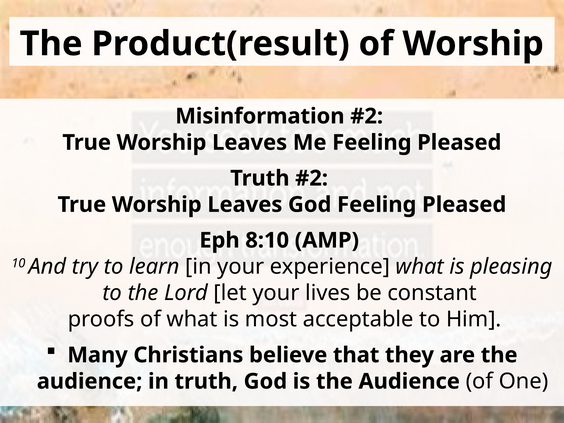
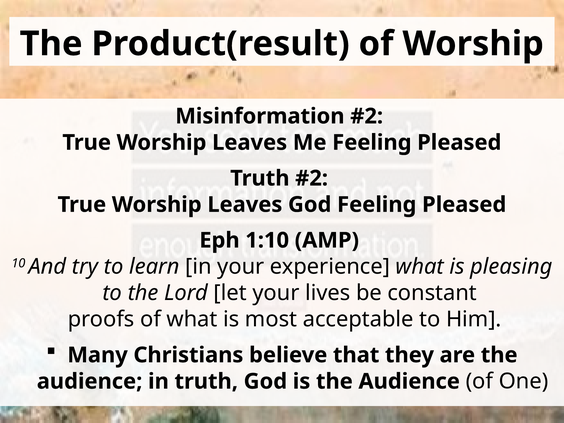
8:10: 8:10 -> 1:10
